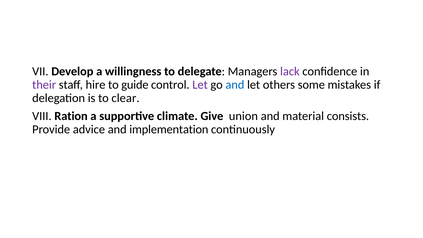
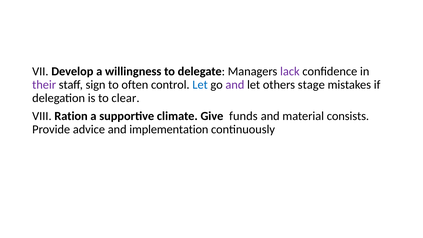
hire: hire -> sign
guide: guide -> often
Let at (200, 85) colour: purple -> blue
and at (235, 85) colour: blue -> purple
some: some -> stage
union: union -> funds
